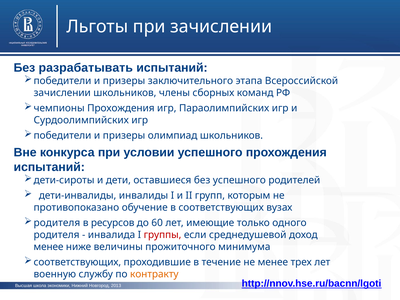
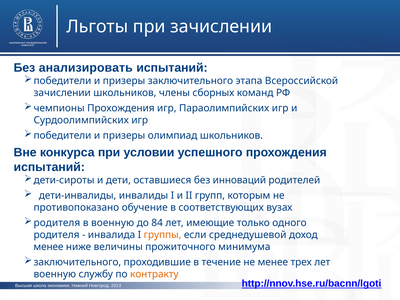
разрабатывать: разрабатывать -> анализировать
без успешного: успешного -> инноваций
в ресурсов: ресурсов -> военную
60: 60 -> 84
группы colour: red -> orange
соответствующих at (77, 262): соответствующих -> заключительного
